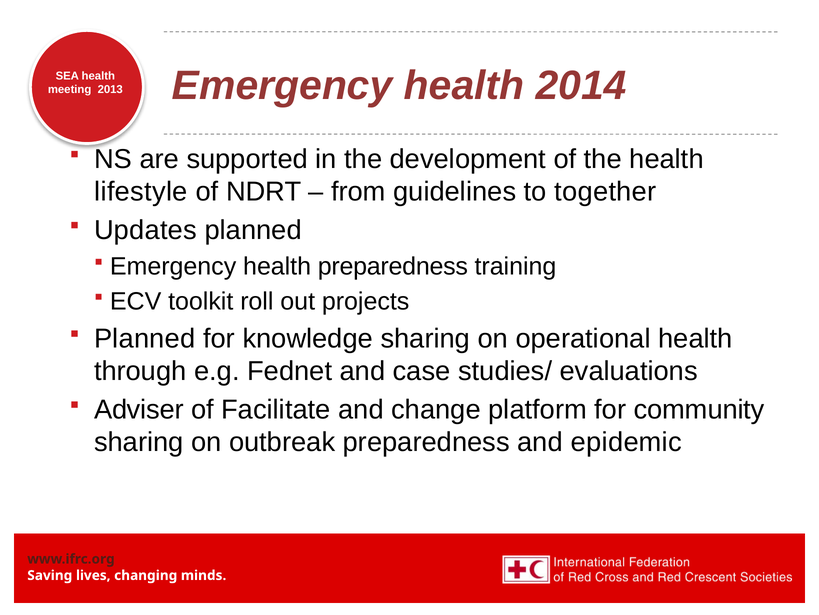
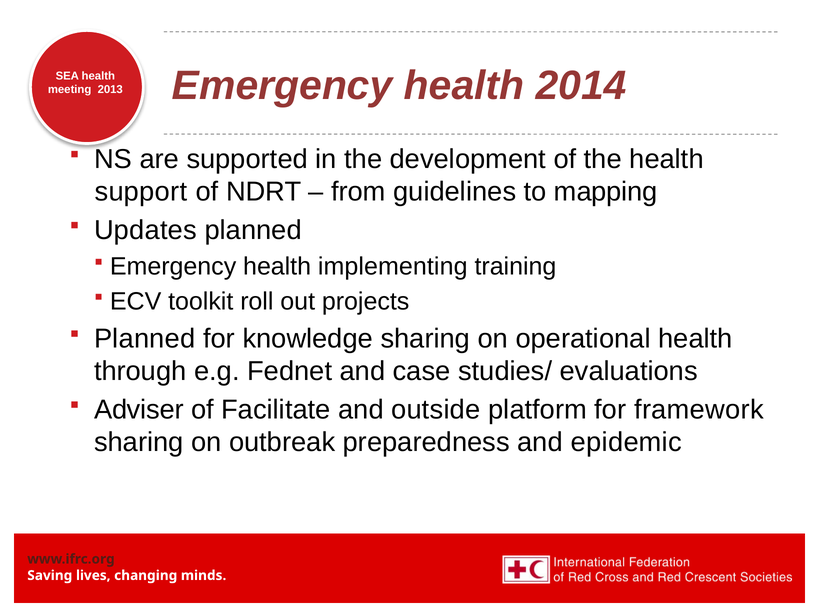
lifestyle: lifestyle -> support
together: together -> mapping
health preparedness: preparedness -> implementing
change: change -> outside
community: community -> framework
